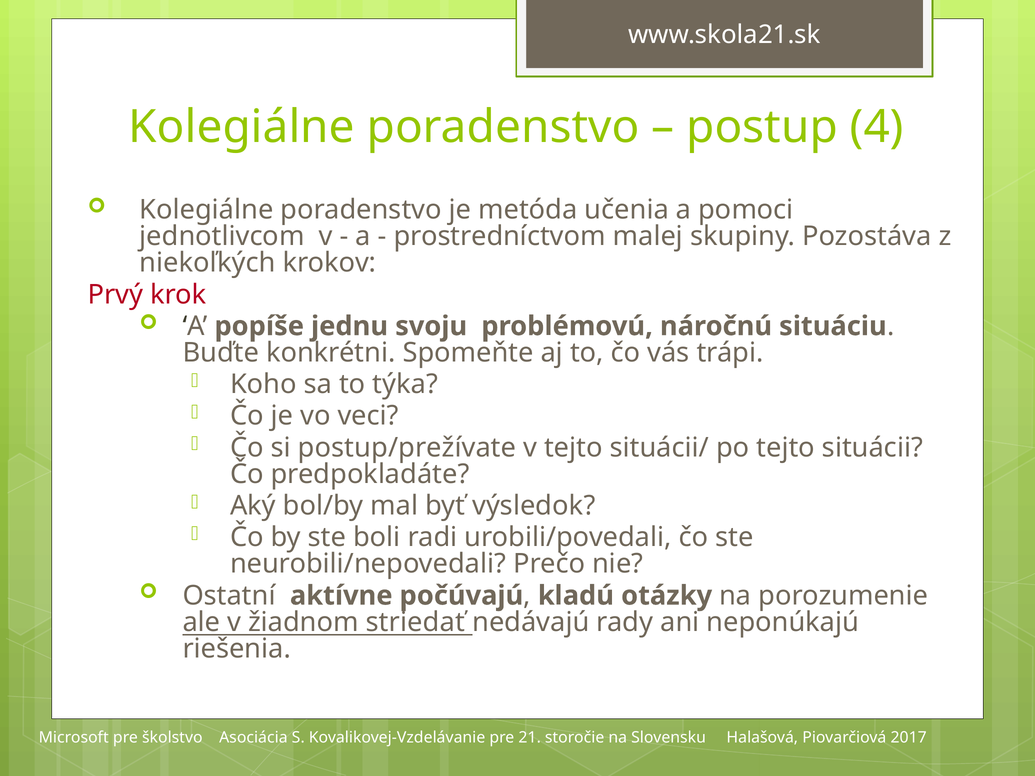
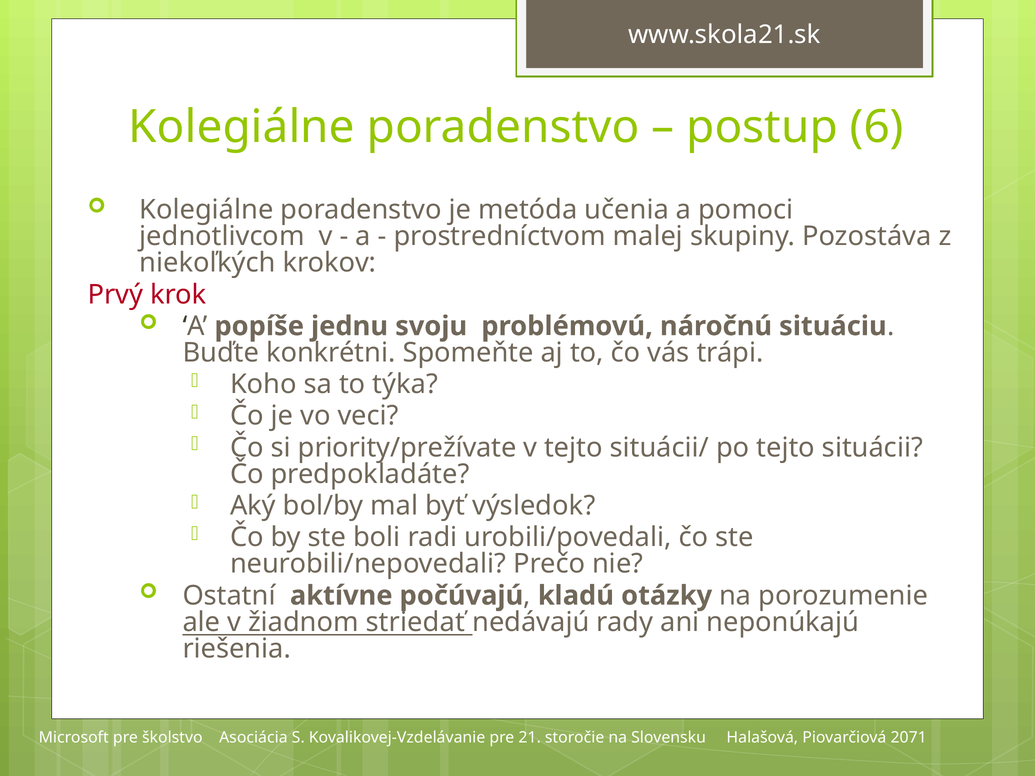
4: 4 -> 6
postup/prežívate: postup/prežívate -> priority/prežívate
2017: 2017 -> 2071
